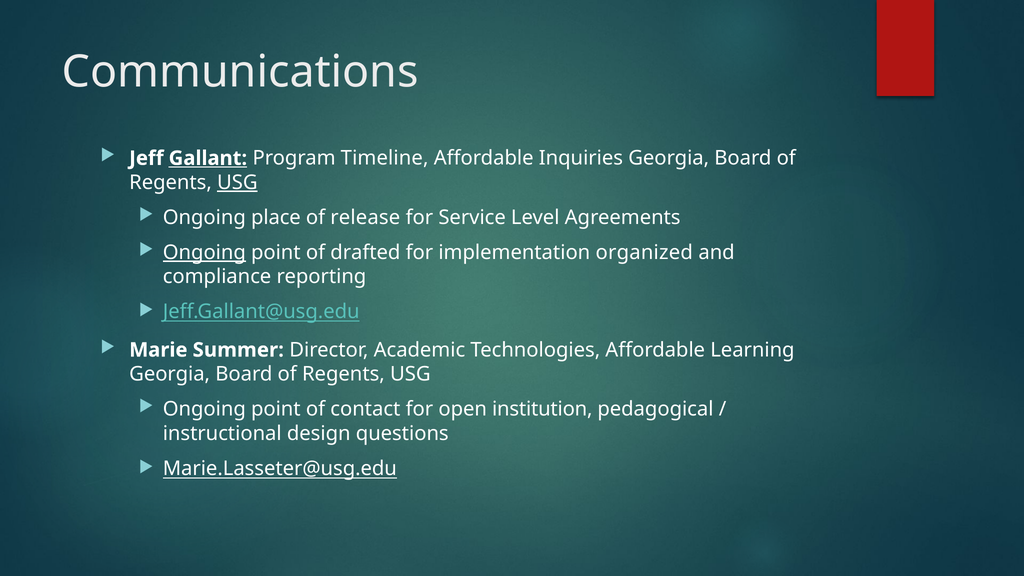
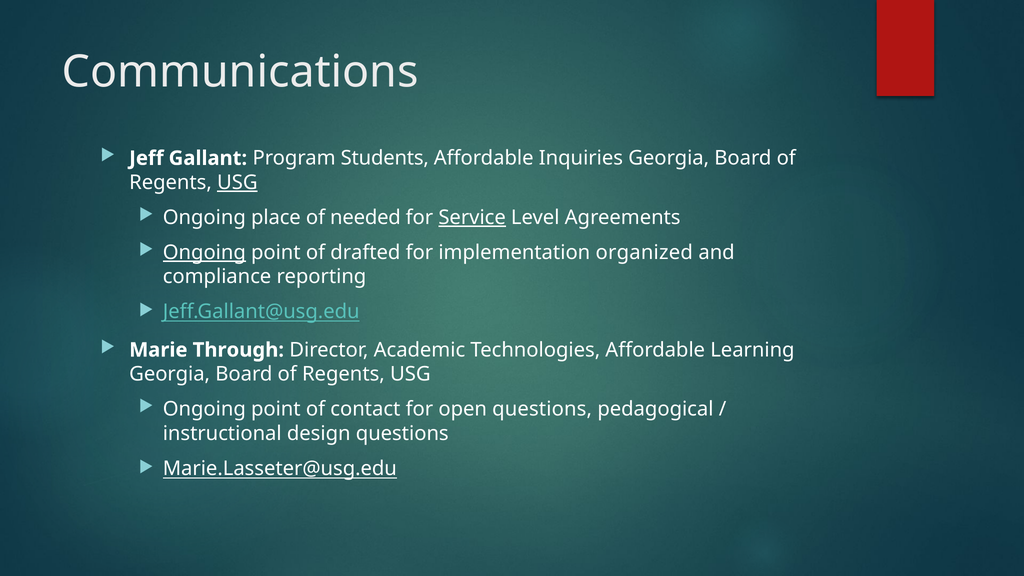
Gallant underline: present -> none
Timeline: Timeline -> Students
release: release -> needed
Service underline: none -> present
Summer: Summer -> Through
open institution: institution -> questions
